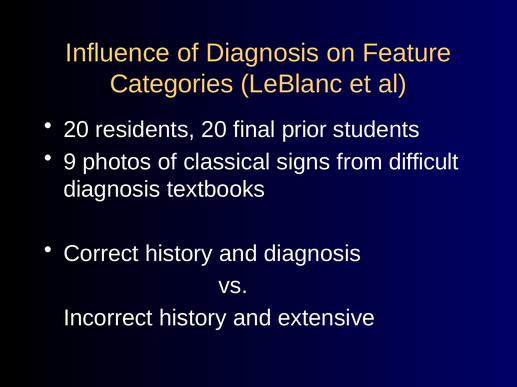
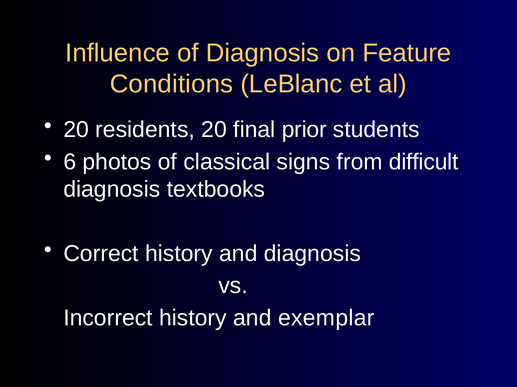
Categories: Categories -> Conditions
9: 9 -> 6
extensive: extensive -> exemplar
